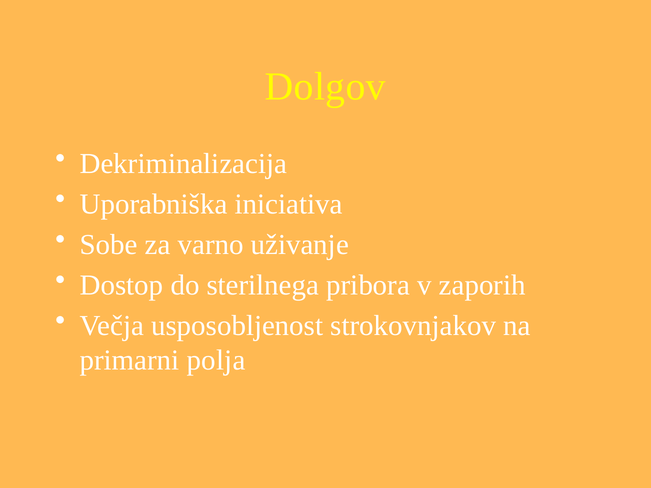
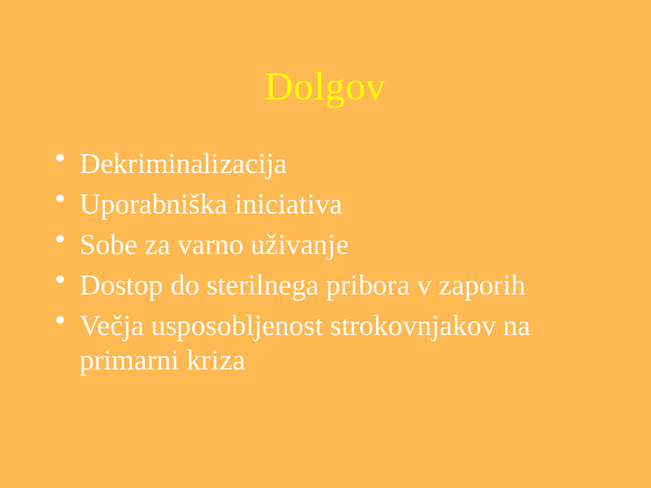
polja: polja -> kriza
